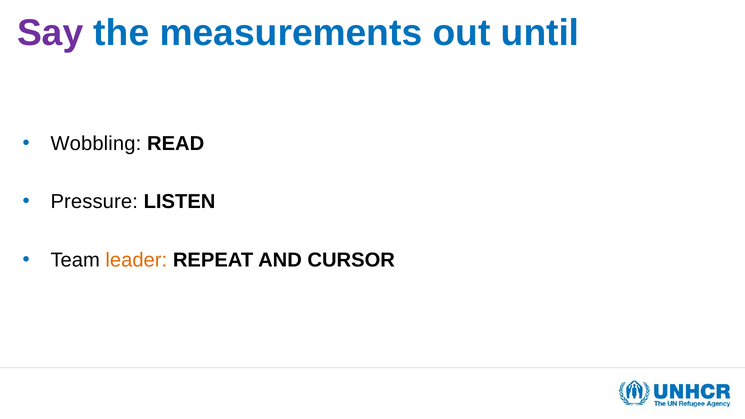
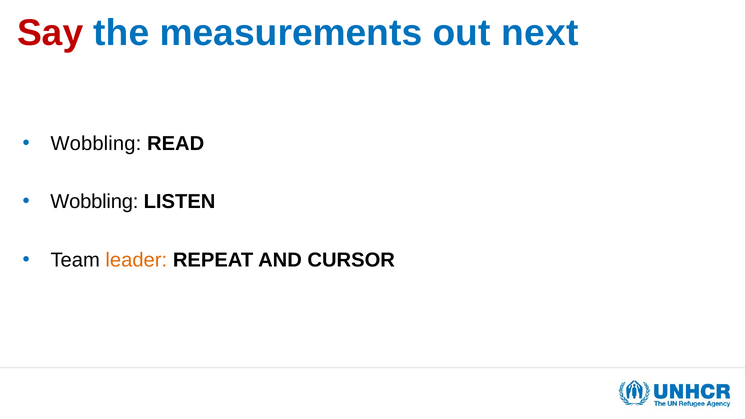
Say colour: purple -> red
until: until -> next
Pressure at (94, 202): Pressure -> Wobbling
